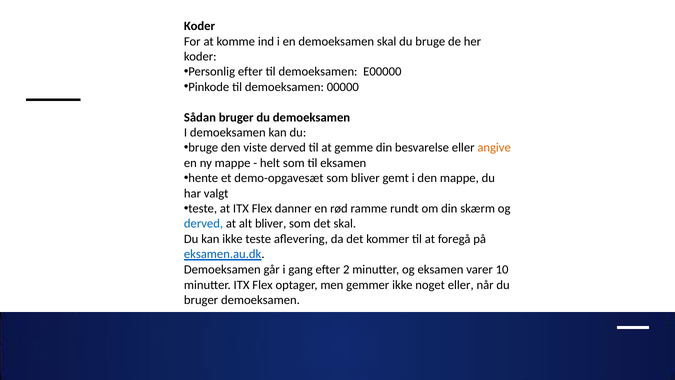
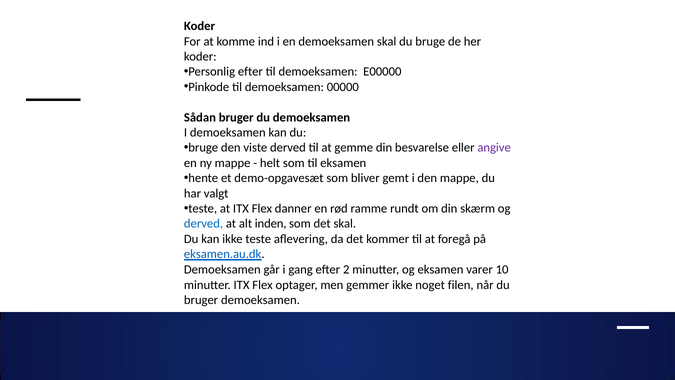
angive colour: orange -> purple
alt bliver: bliver -> inden
noget eller: eller -> filen
